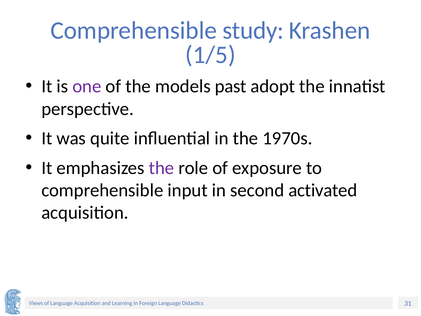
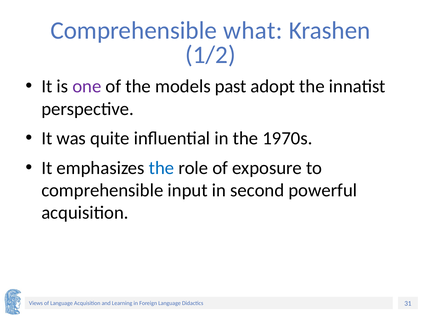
study: study -> what
1/5: 1/5 -> 1/2
the at (162, 168) colour: purple -> blue
activated: activated -> powerful
